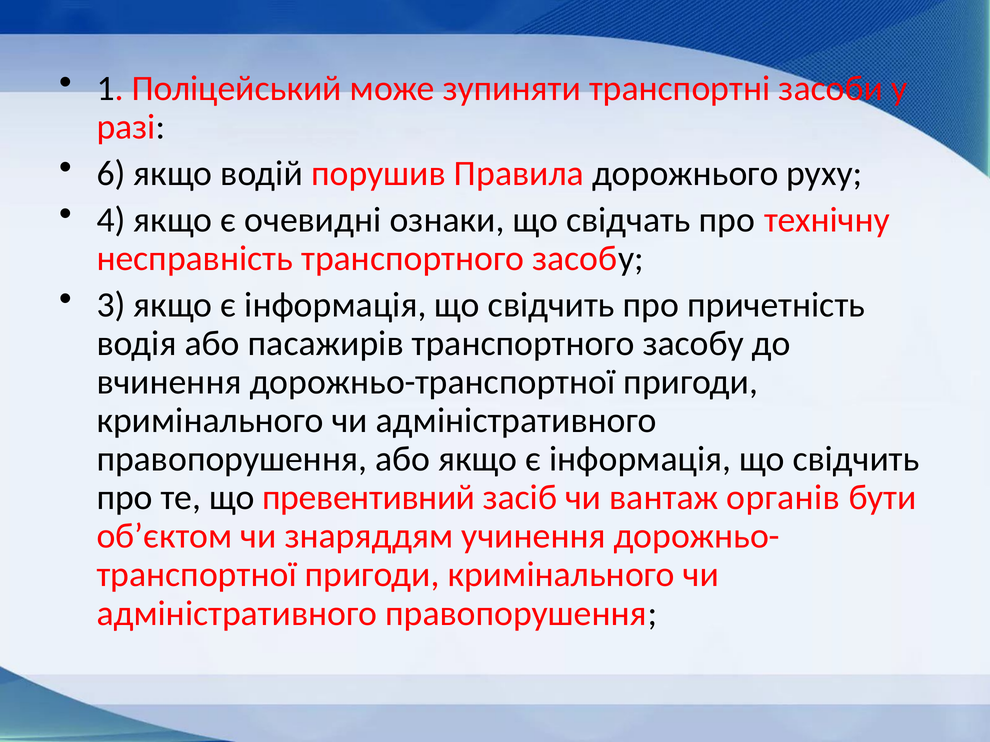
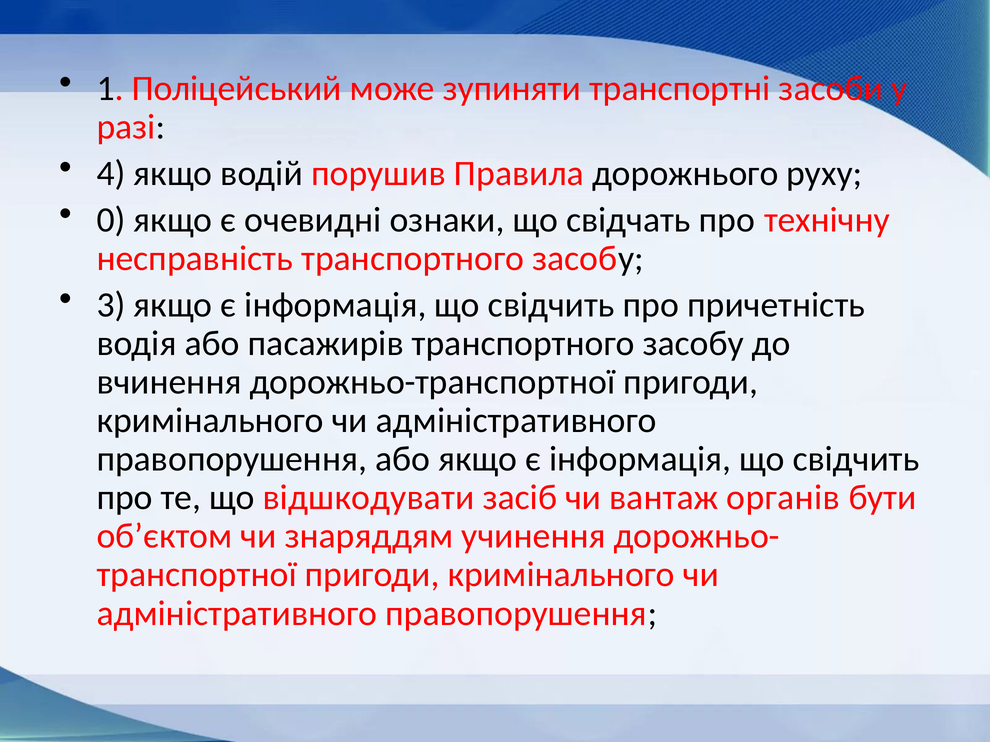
6: 6 -> 4
4: 4 -> 0
превентивний: превентивний -> відшкодувати
